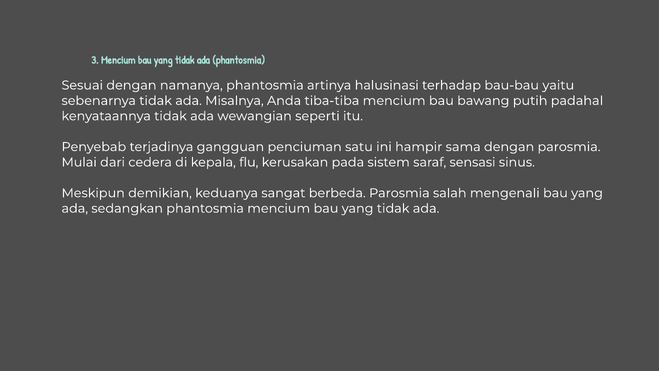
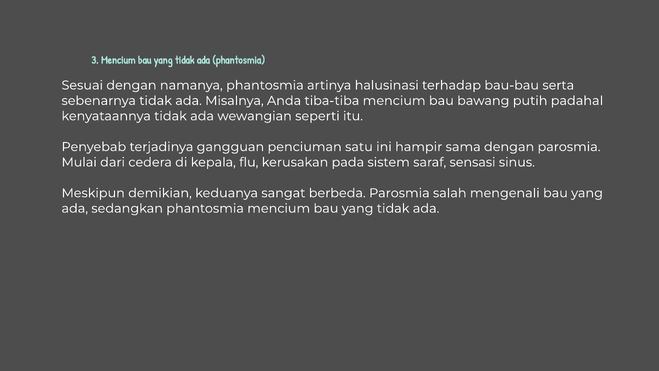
yaitu: yaitu -> serta
